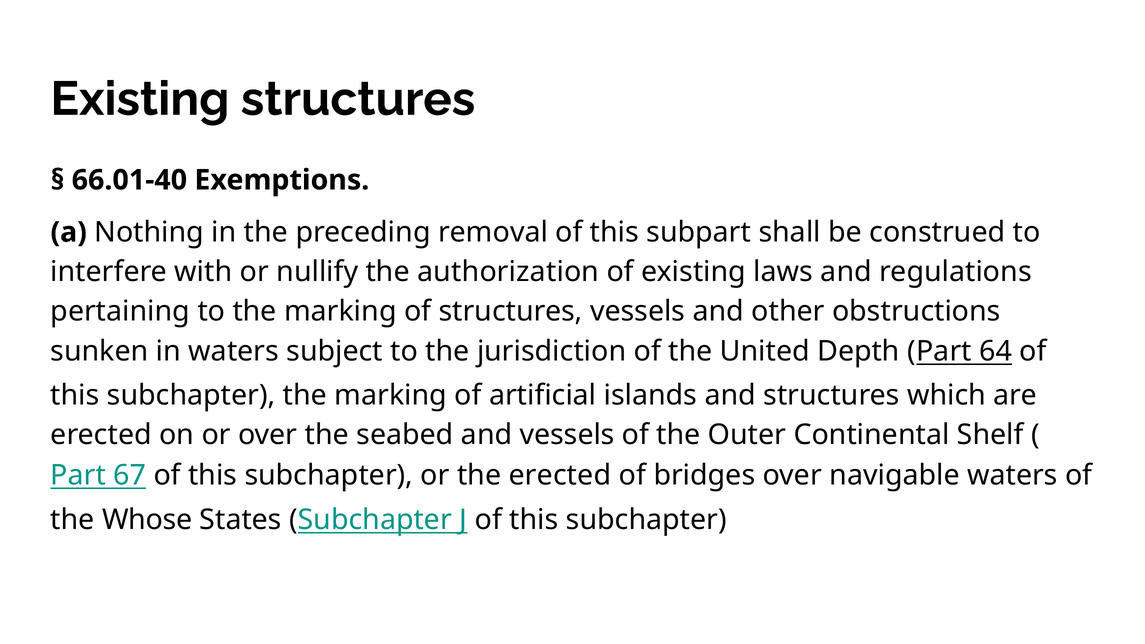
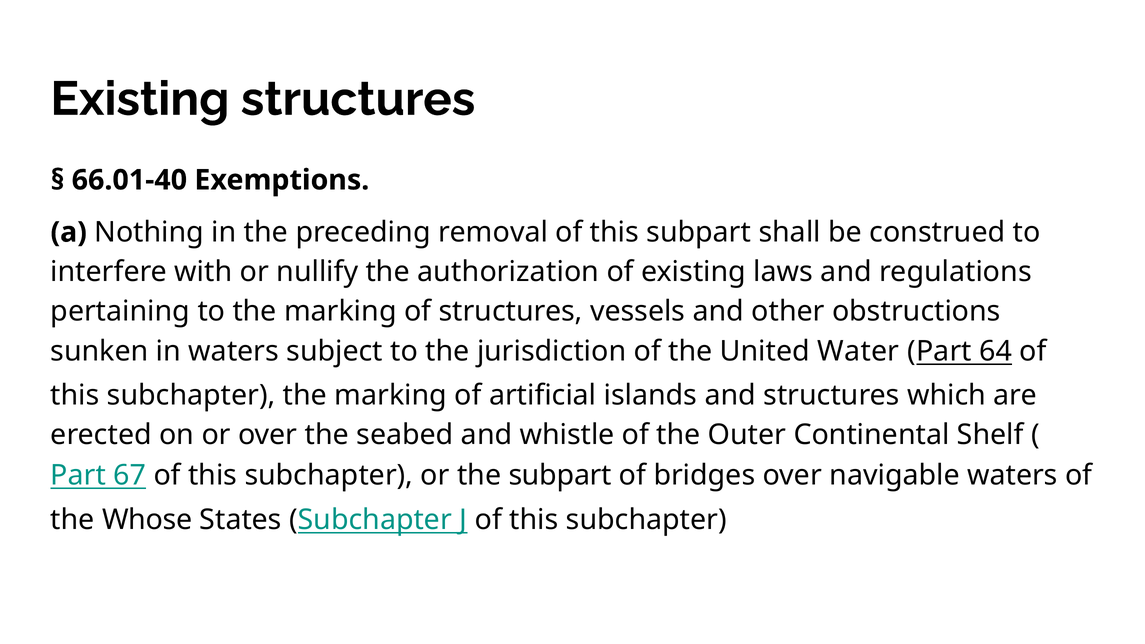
Depth: Depth -> Water
and vessels: vessels -> whistle
the erected: erected -> subpart
